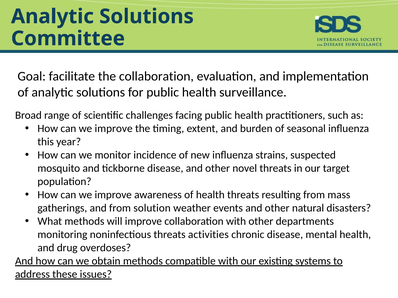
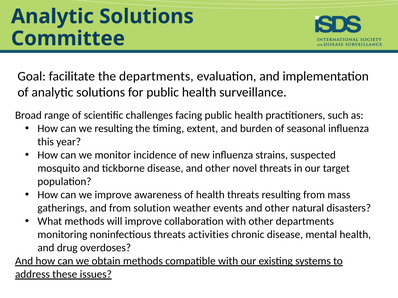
the collaboration: collaboration -> departments
improve at (114, 129): improve -> resulting
